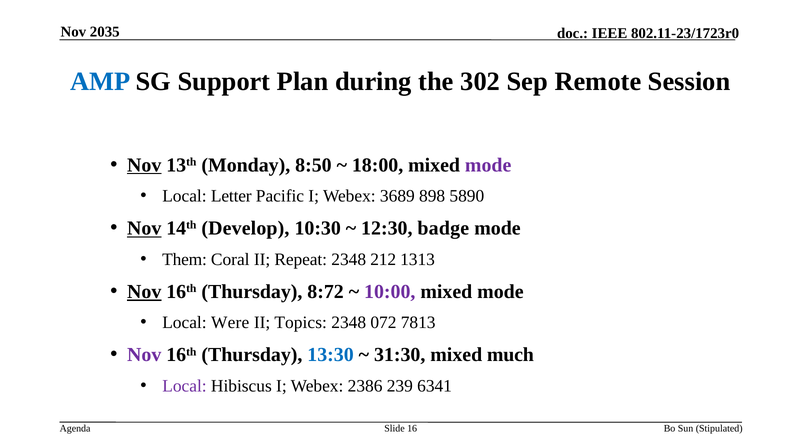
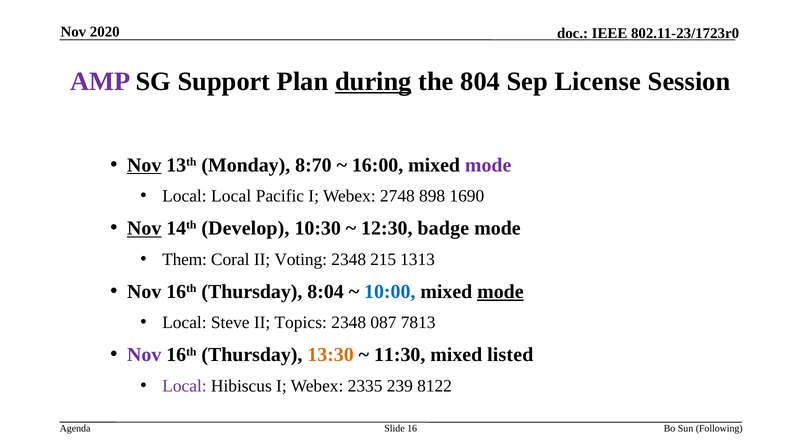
2035: 2035 -> 2020
AMP colour: blue -> purple
during underline: none -> present
302: 302 -> 804
Remote: Remote -> License
8:50: 8:50 -> 8:70
18:00: 18:00 -> 16:00
Local Letter: Letter -> Local
3689: 3689 -> 2748
5890: 5890 -> 1690
Repeat: Repeat -> Voting
212: 212 -> 215
Nov at (144, 292) underline: present -> none
8:72: 8:72 -> 8:04
10:00 colour: purple -> blue
mode at (500, 292) underline: none -> present
Were: Were -> Steve
072: 072 -> 087
13:30 colour: blue -> orange
31:30: 31:30 -> 11:30
much: much -> listed
2386: 2386 -> 2335
6341: 6341 -> 8122
Stipulated: Stipulated -> Following
